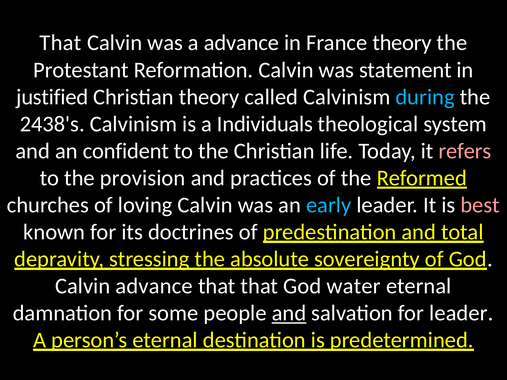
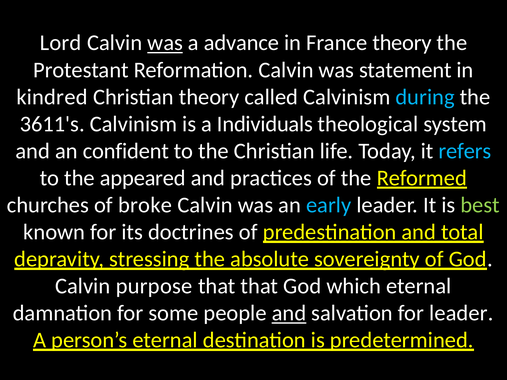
That at (61, 43): That -> Lord
was at (165, 43) underline: none -> present
justified: justified -> kindred
2438's: 2438's -> 3611's
refers colour: pink -> light blue
provision: provision -> appeared
loving: loving -> broke
best colour: pink -> light green
Calvin advance: advance -> purpose
water: water -> which
